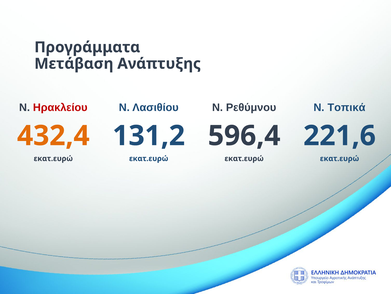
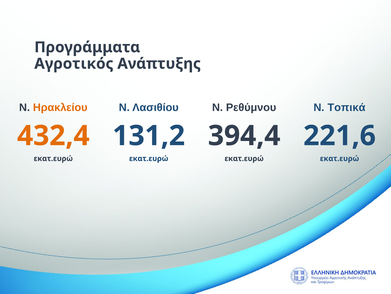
Μετάβαση: Μετάβαση -> Αγροτικός
Ηρακλείου colour: red -> orange
596,4: 596,4 -> 394,4
